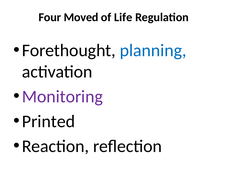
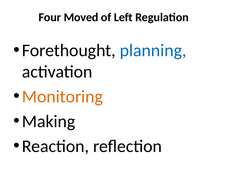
Life: Life -> Left
Monitoring colour: purple -> orange
Printed: Printed -> Making
